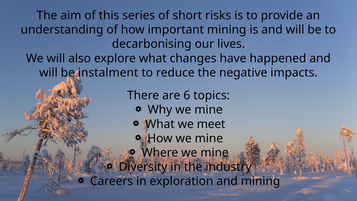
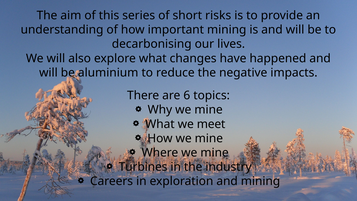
instalment: instalment -> aluminium
Diversity: Diversity -> Turbines
